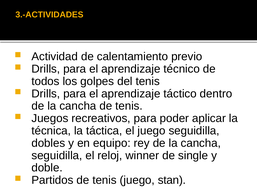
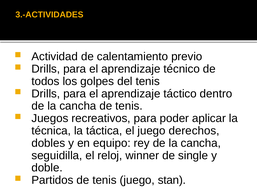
juego seguidilla: seguidilla -> derechos
